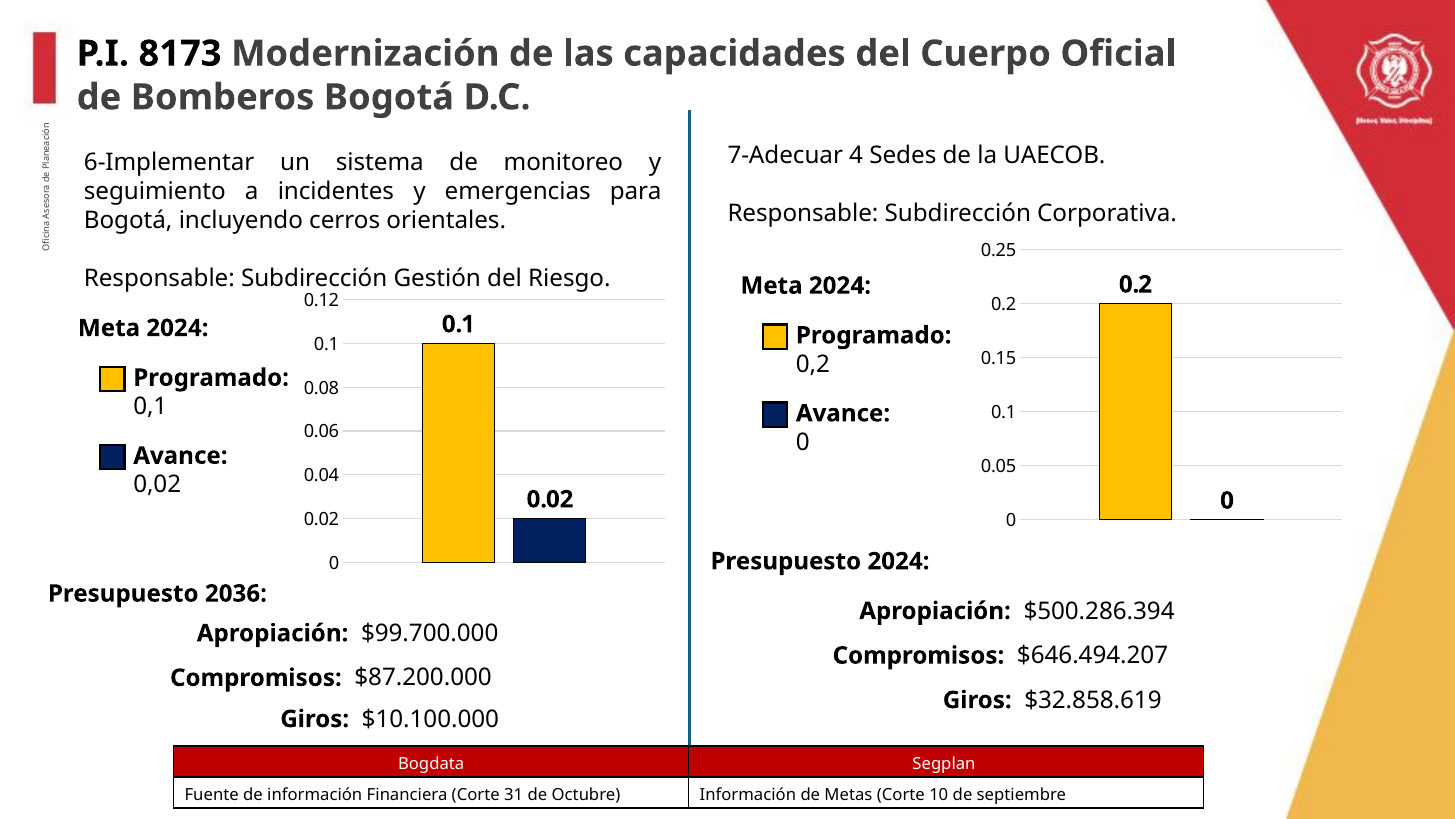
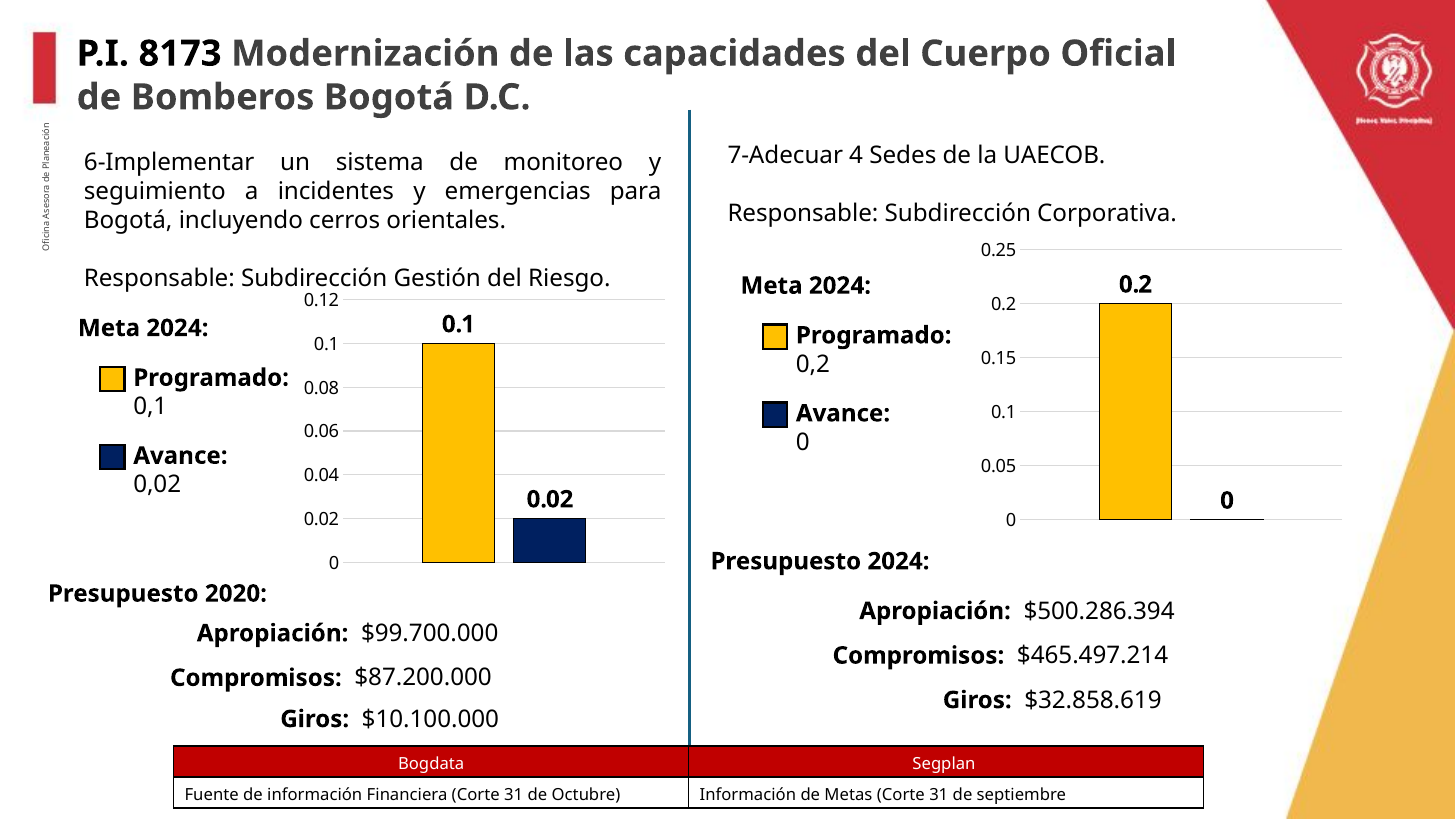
2036: 2036 -> 2020
$646.494.207: $646.494.207 -> $465.497.214
Metas Corte 10: 10 -> 31
